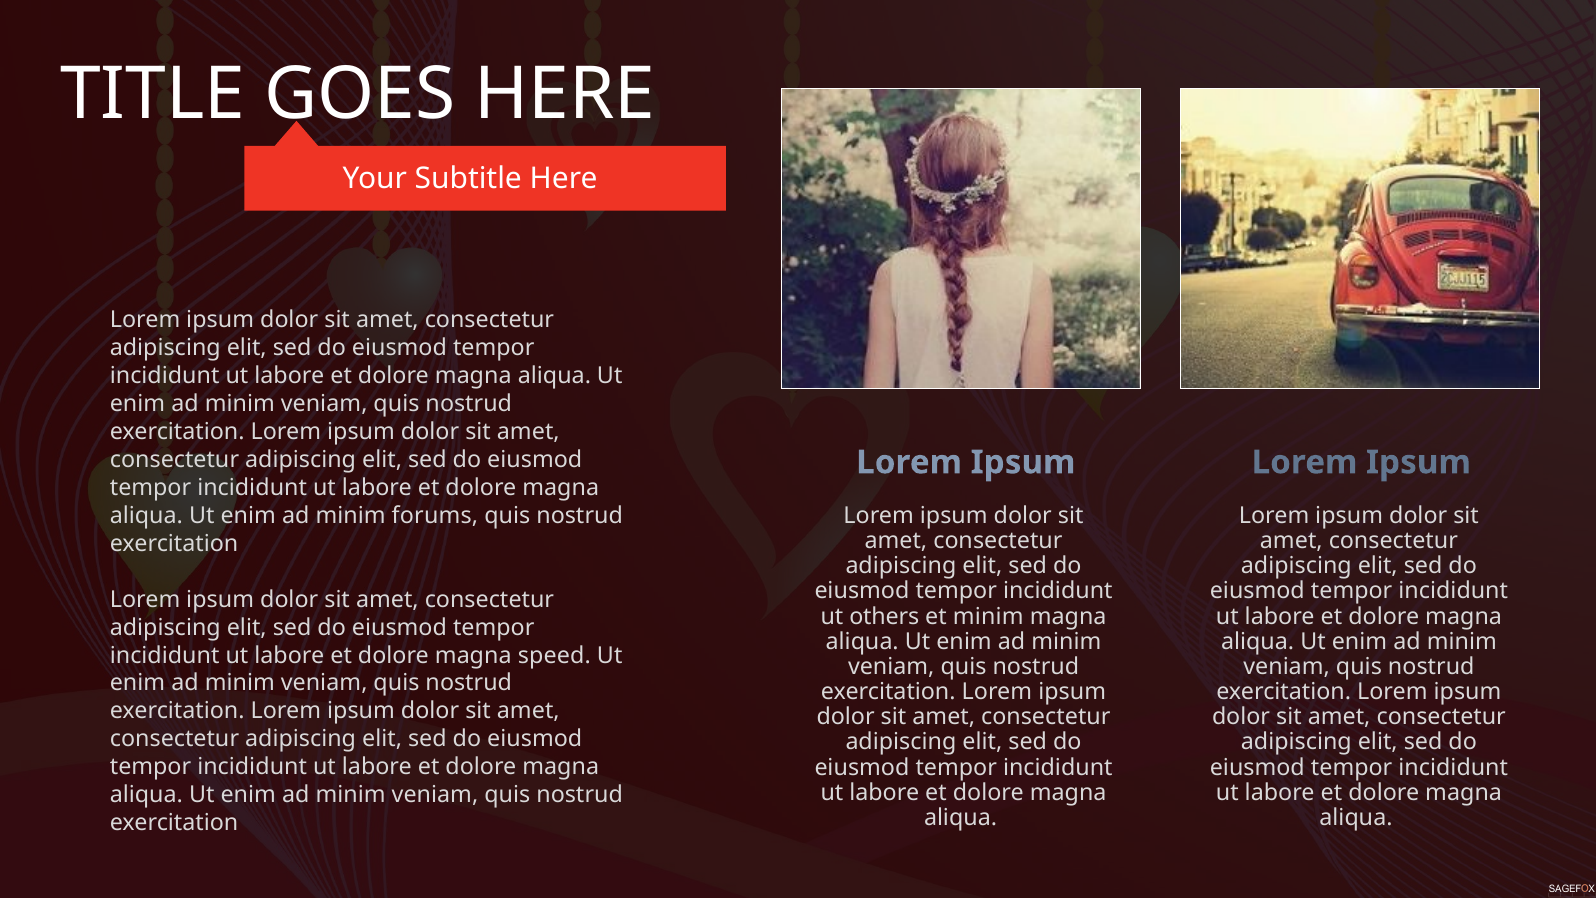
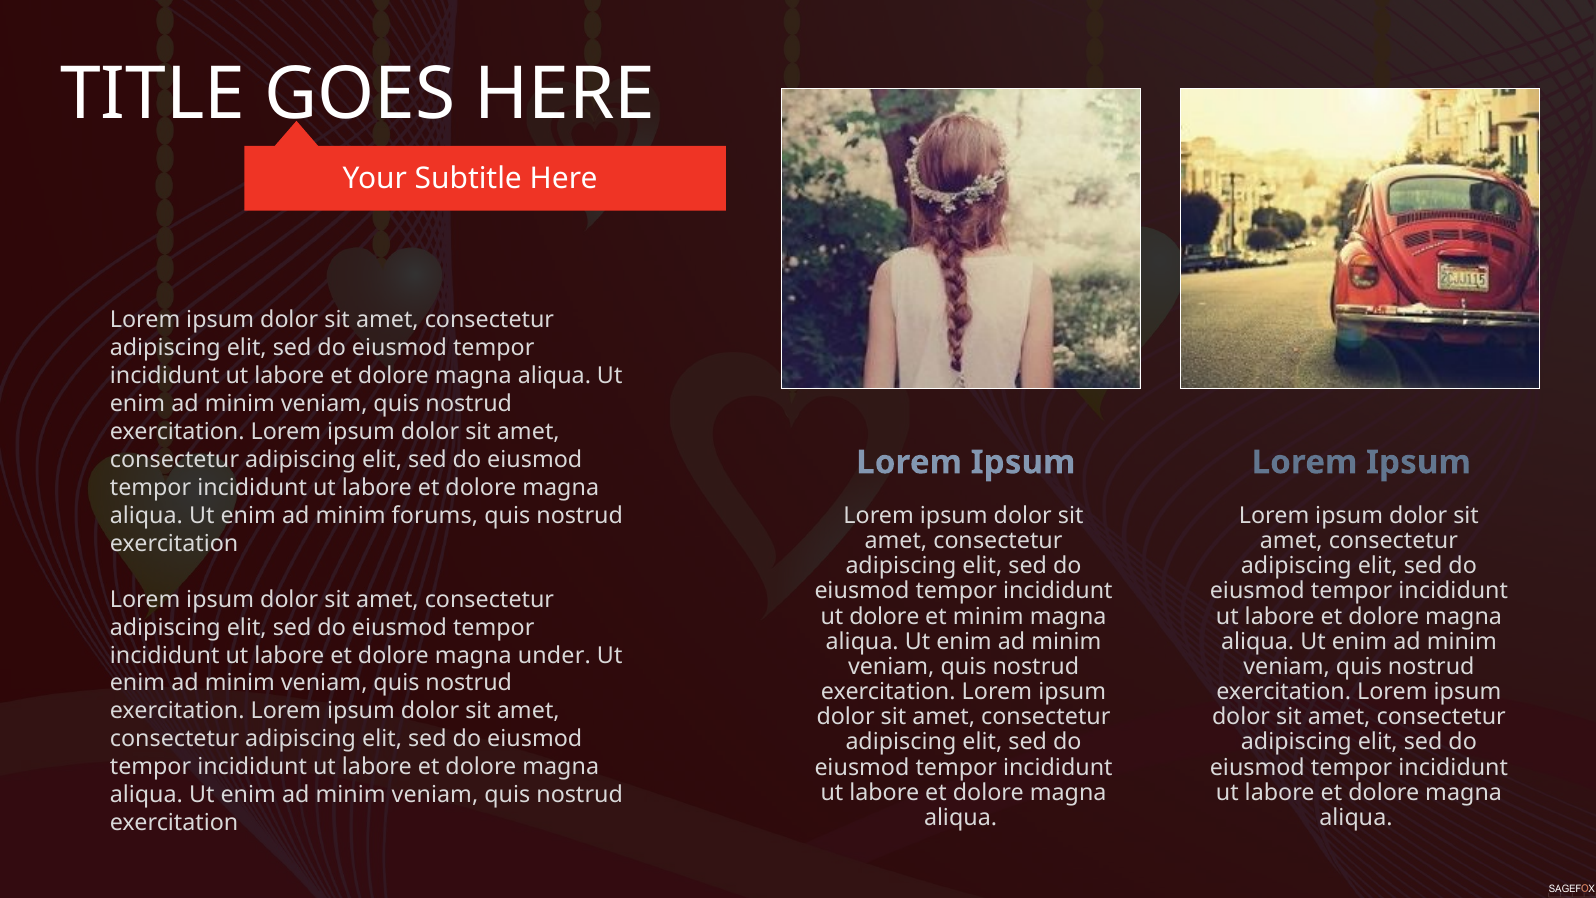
ut others: others -> dolore
speed: speed -> under
